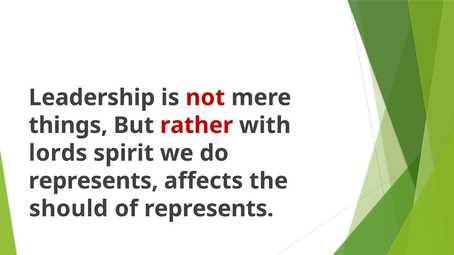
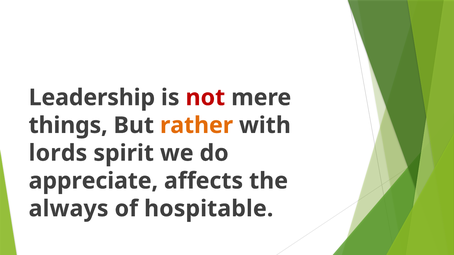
rather colour: red -> orange
represents at (93, 181): represents -> appreciate
should: should -> always
of represents: represents -> hospitable
